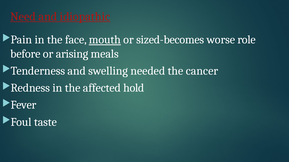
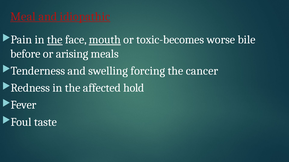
Need: Need -> Meal
the at (55, 40) underline: none -> present
sized-becomes: sized-becomes -> toxic-becomes
role: role -> bile
needed: needed -> forcing
